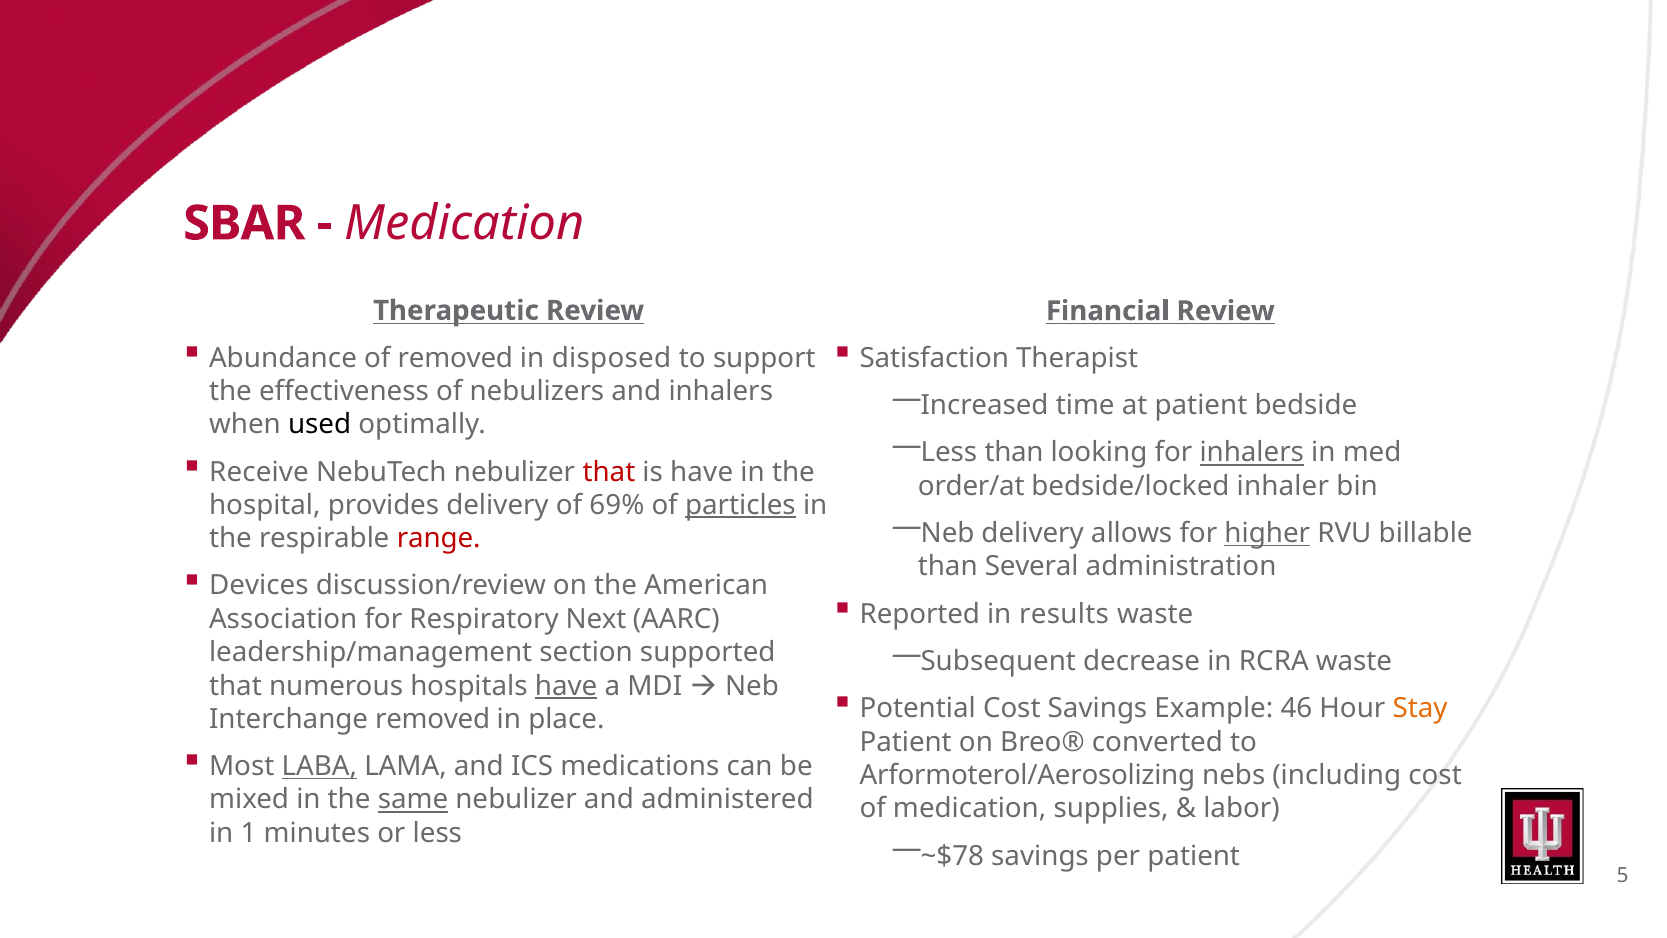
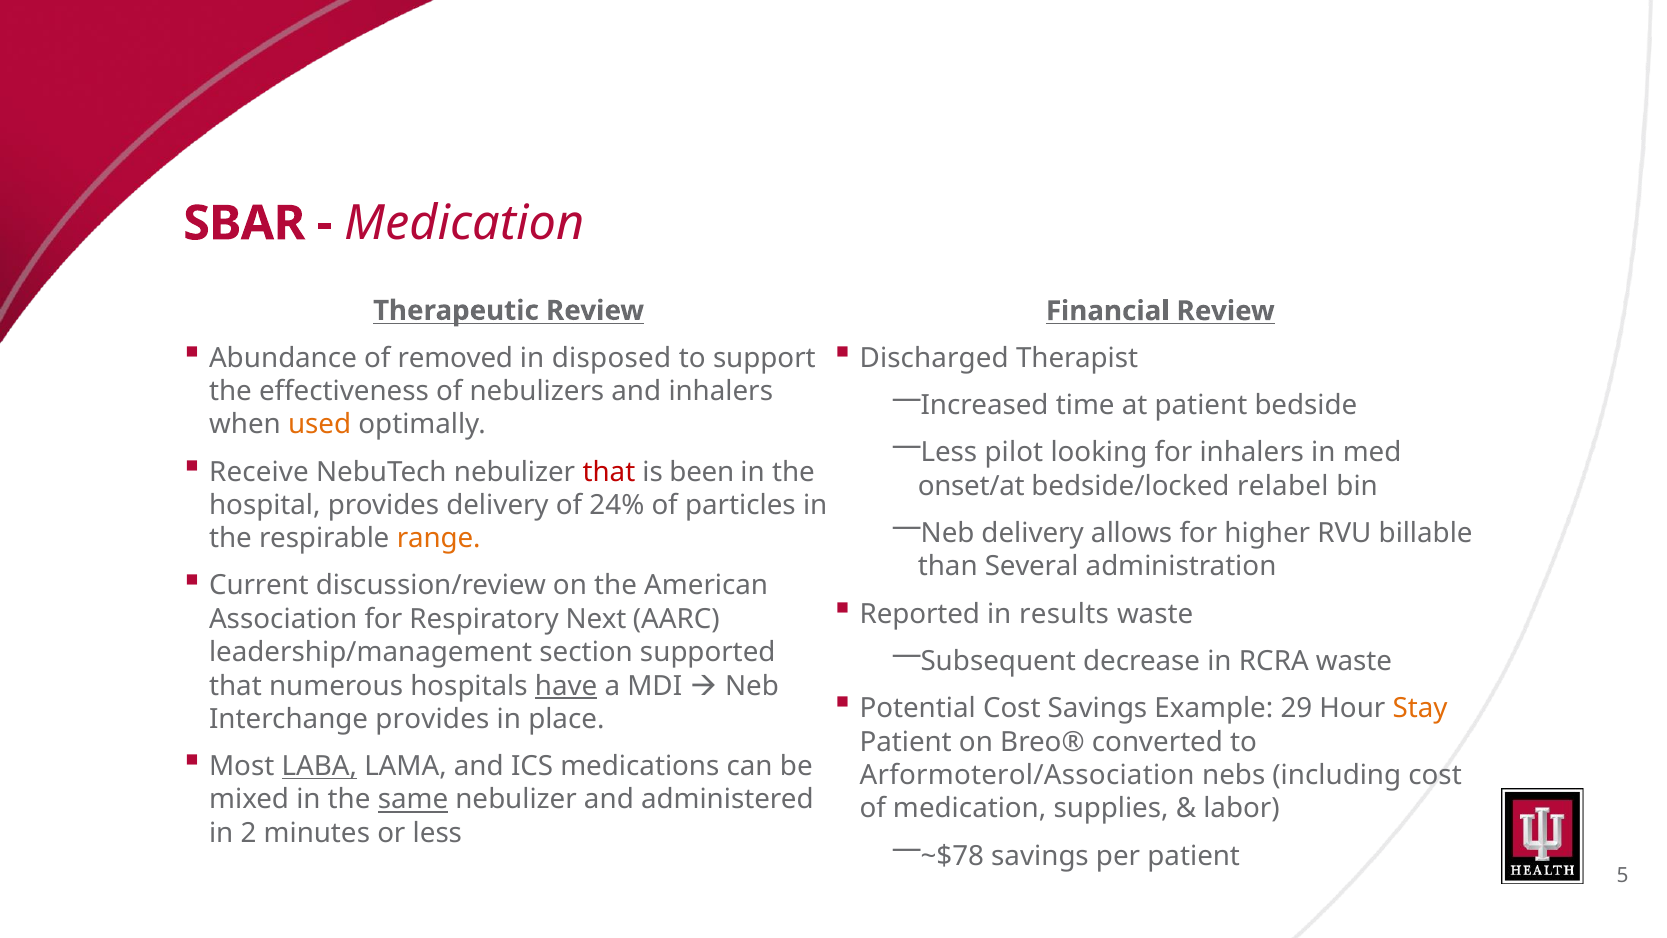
Satisfaction: Satisfaction -> Discharged
used colour: black -> orange
than at (1014, 453): than -> pilot
inhalers at (1252, 453) underline: present -> none
is have: have -> been
order/at: order/at -> onset/at
inhaler: inhaler -> relabel
69%: 69% -> 24%
particles underline: present -> none
higher underline: present -> none
range colour: red -> orange
Devices: Devices -> Current
46: 46 -> 29
Interchange removed: removed -> provides
Arformoterol/Aerosolizing: Arformoterol/Aerosolizing -> Arformoterol/Association
1: 1 -> 2
